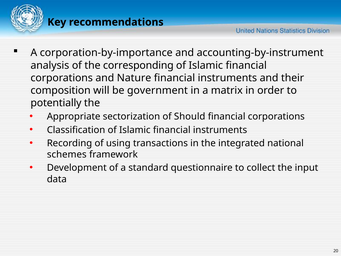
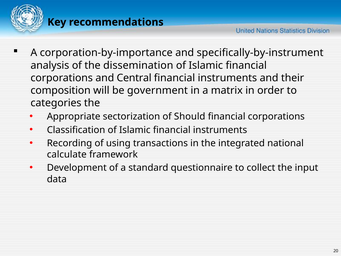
accounting-by-instrument: accounting-by-instrument -> specifically-by-instrument
corresponding: corresponding -> dissemination
Nature: Nature -> Central
potentially: potentially -> categories
schemes: schemes -> calculate
